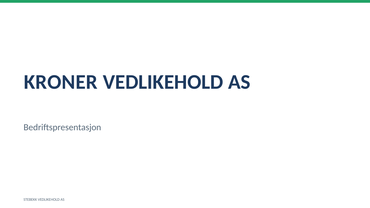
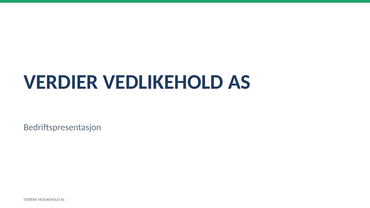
KRONER: KRONER -> VERDIER
